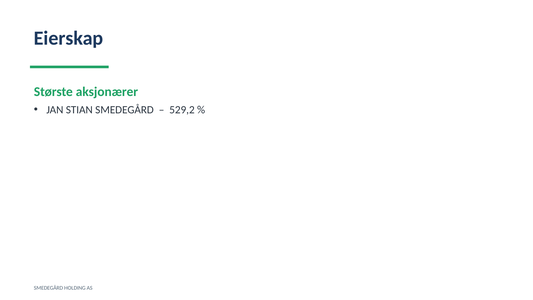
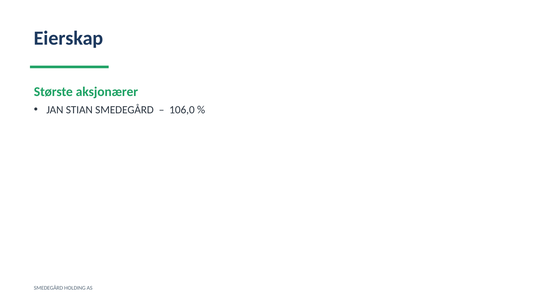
529,2: 529,2 -> 106,0
